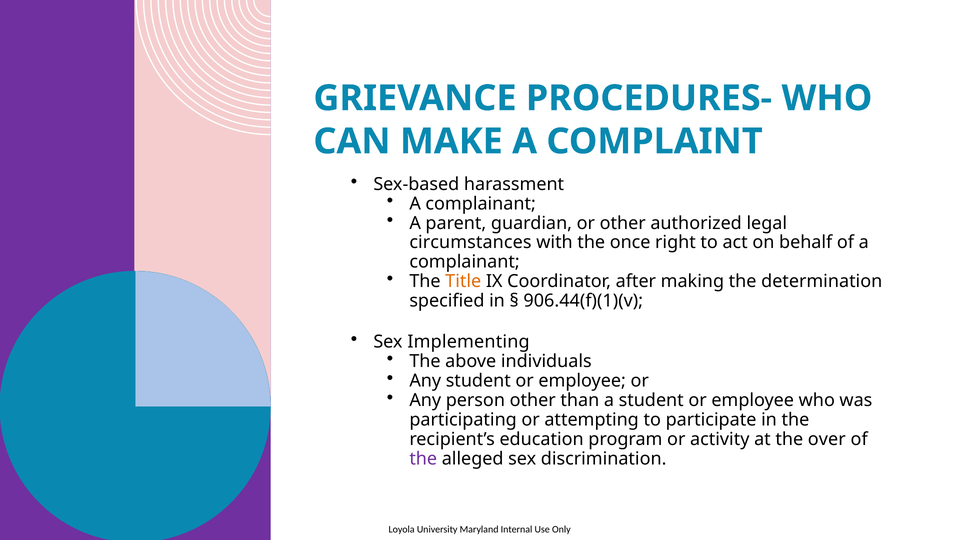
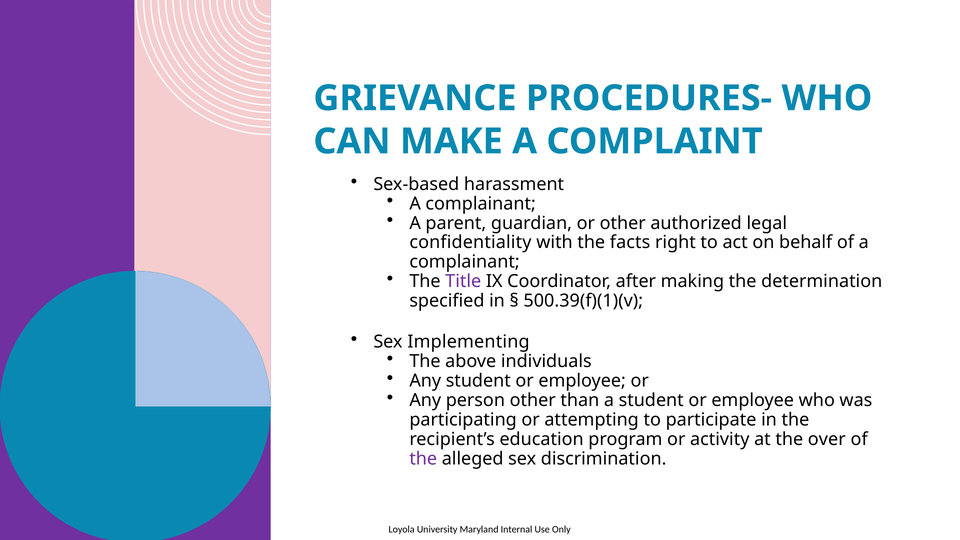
circumstances: circumstances -> confidentiality
once: once -> facts
Title colour: orange -> purple
906.44(f)(1)(v: 906.44(f)(1)(v -> 500.39(f)(1)(v
